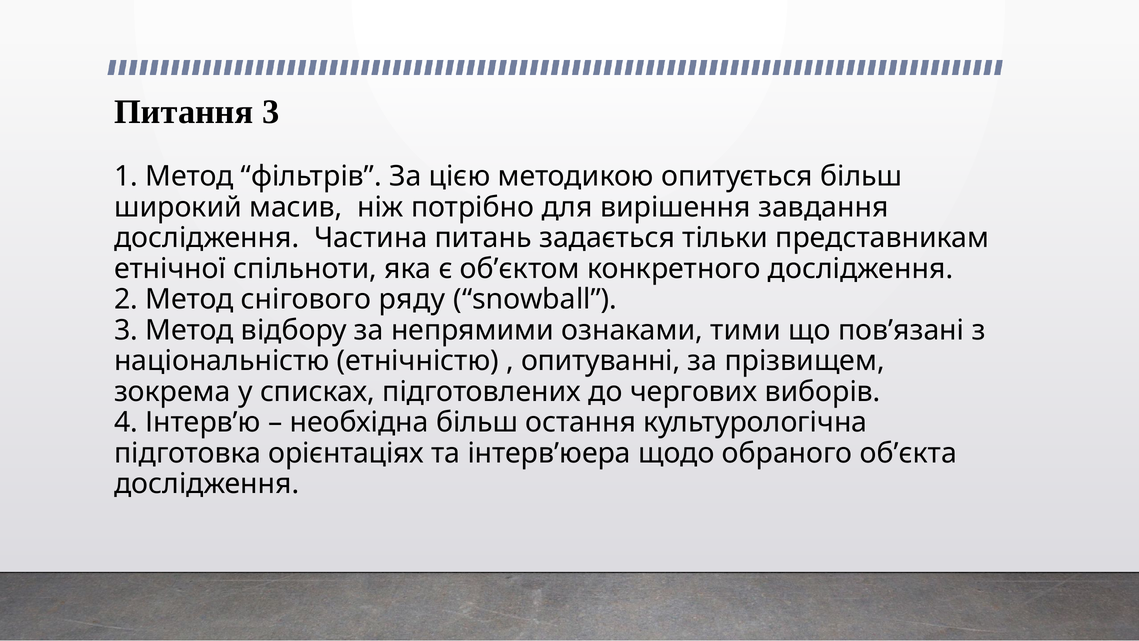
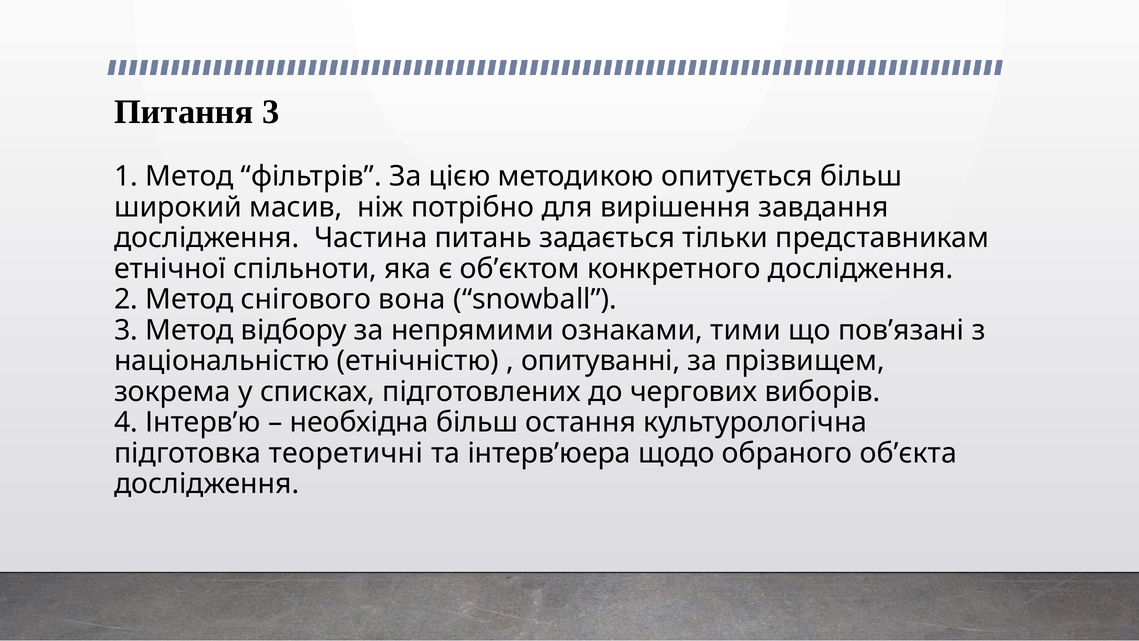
ряду: ряду -> вона
орієнтаціях: орієнтаціях -> теоретичні
